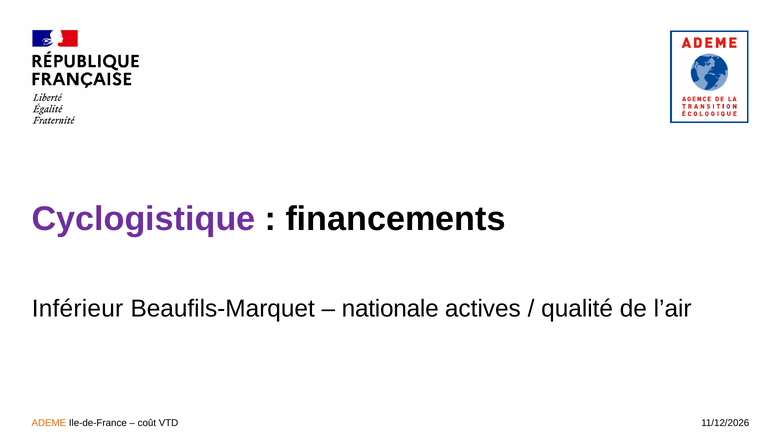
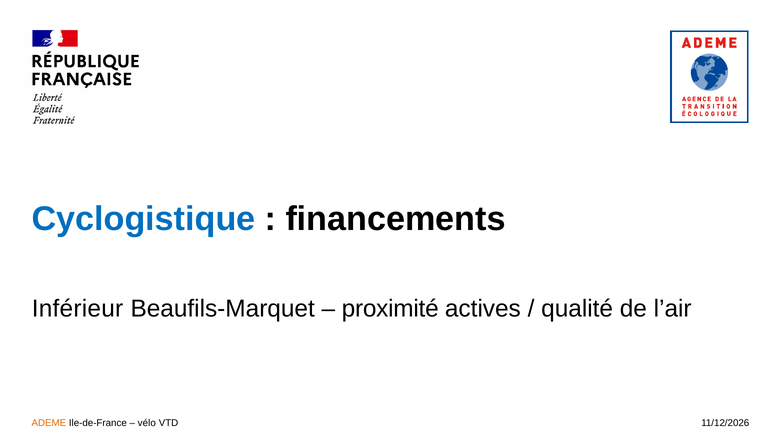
Cyclogistique colour: purple -> blue
nationale: nationale -> proximité
coût: coût -> vélo
